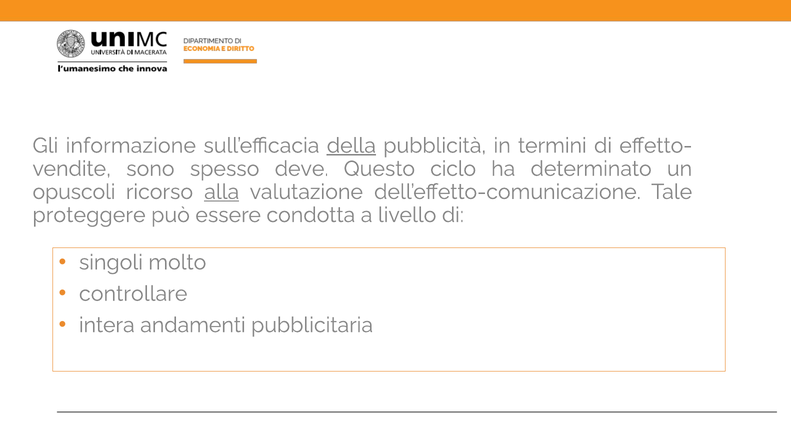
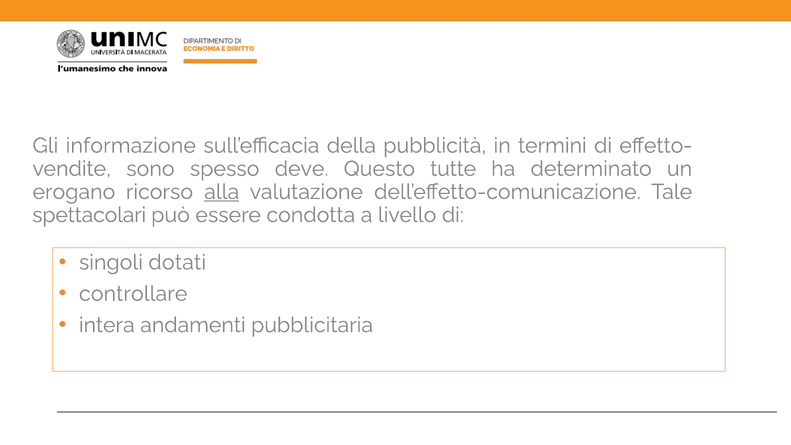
della underline: present -> none
ciclo: ciclo -> tutte
opuscoli: opuscoli -> erogano
proteggere: proteggere -> spettacolari
molto: molto -> dotati
